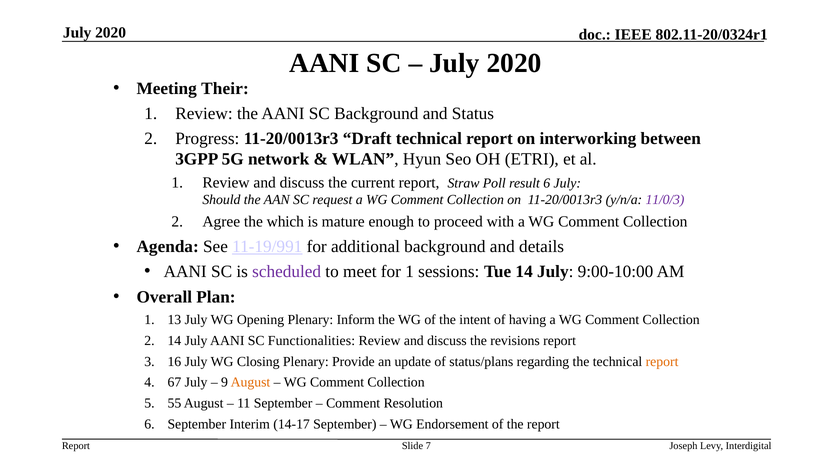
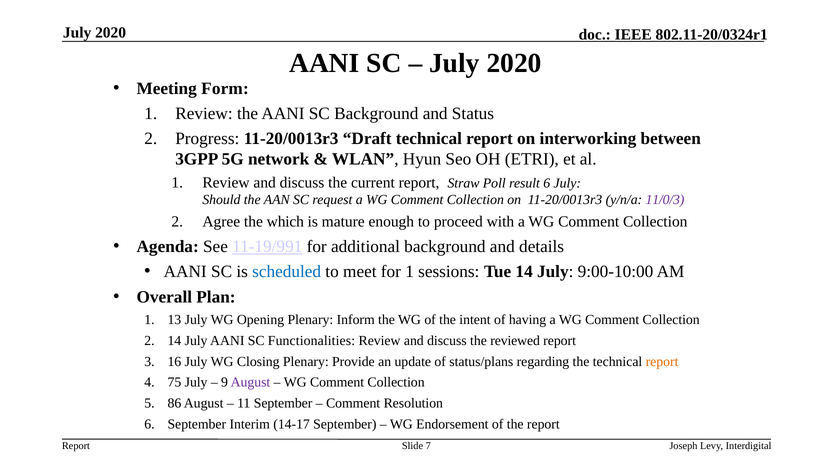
Their: Their -> Form
scheduled colour: purple -> blue
revisions: revisions -> reviewed
67: 67 -> 75
August at (251, 382) colour: orange -> purple
55: 55 -> 86
